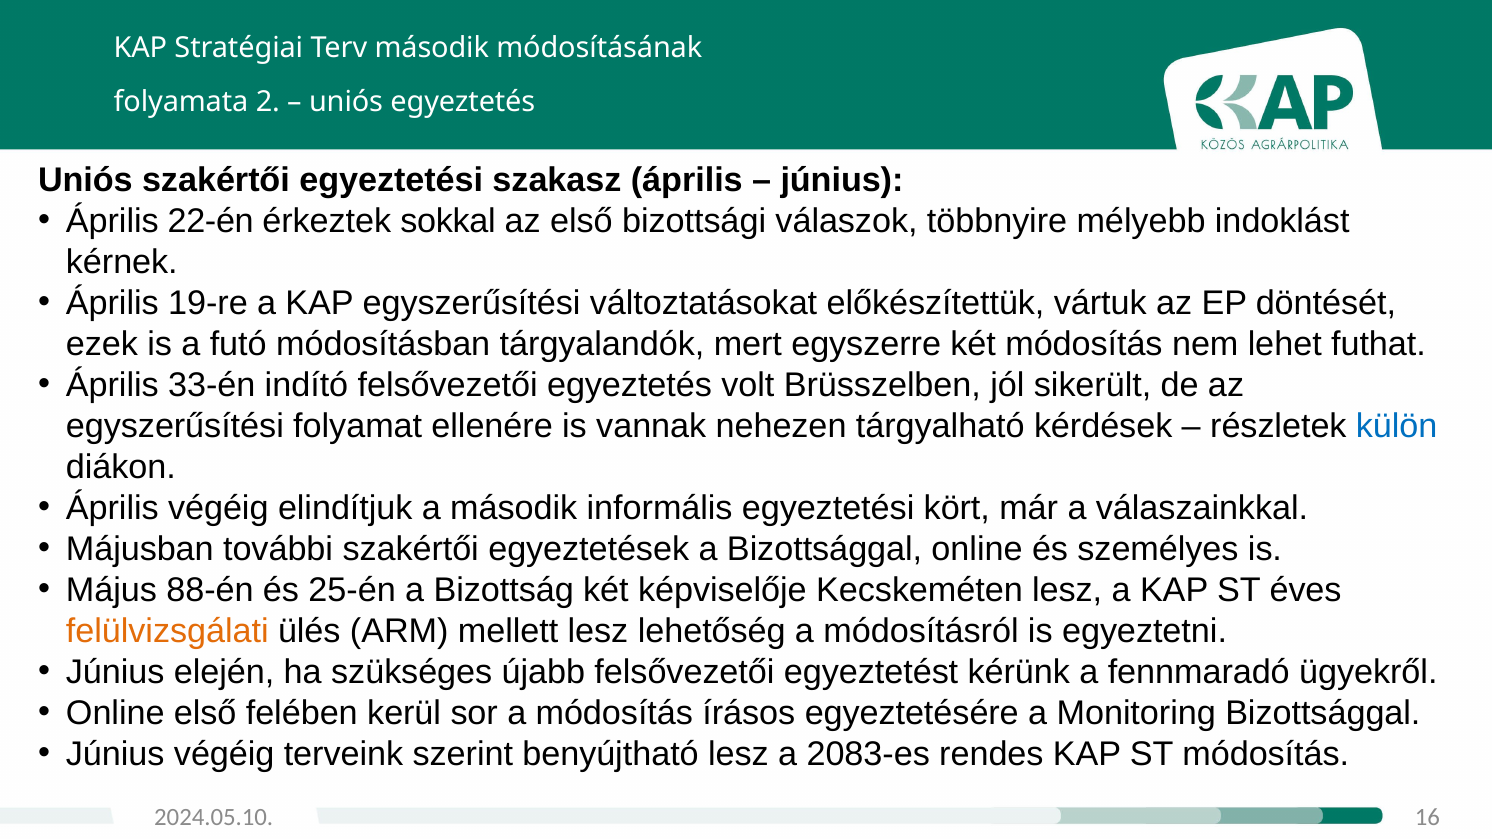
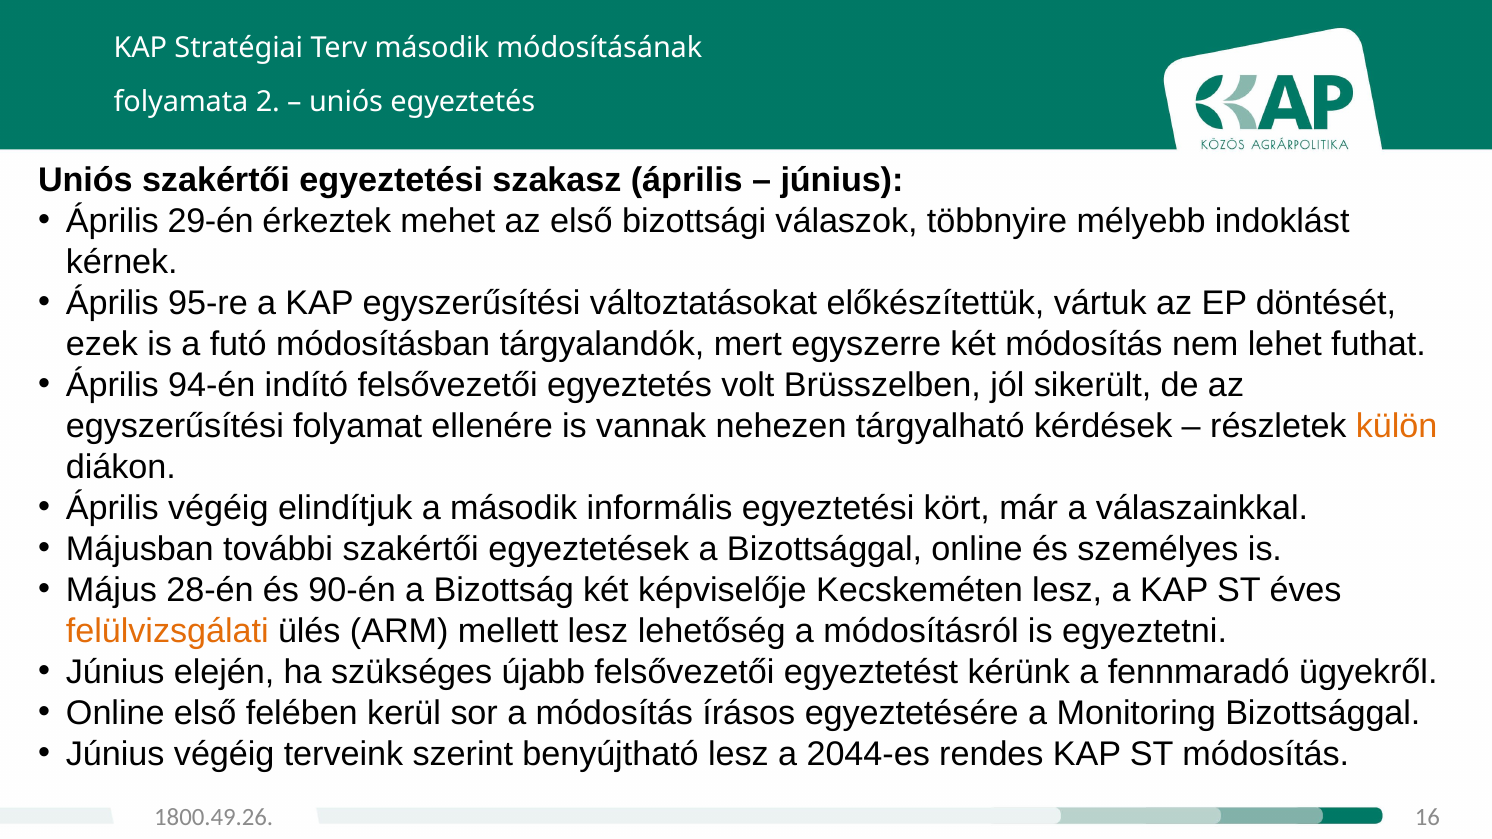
22-én: 22-én -> 29-én
sokkal: sokkal -> mehet
19-re: 19-re -> 95-re
33-én: 33-én -> 94-én
külön colour: blue -> orange
88-én: 88-én -> 28-én
25-én: 25-én -> 90-én
2083-es: 2083-es -> 2044-es
2024.05.10: 2024.05.10 -> 1800.49.26
